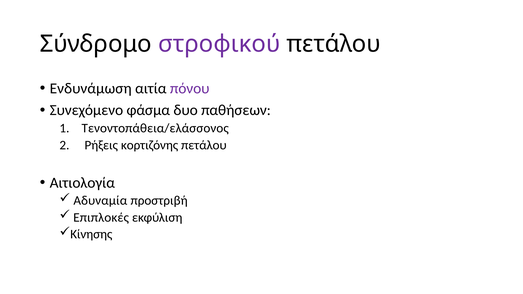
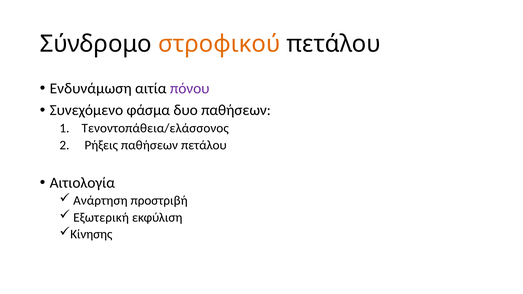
στροφικού colour: purple -> orange
Ρήξεις κορτιζόνης: κορτιζόνης -> παθήσεων
Αδυναμία: Αδυναμία -> Ανάρτηση
Επιπλοκές: Επιπλοκές -> Εξωτερική
